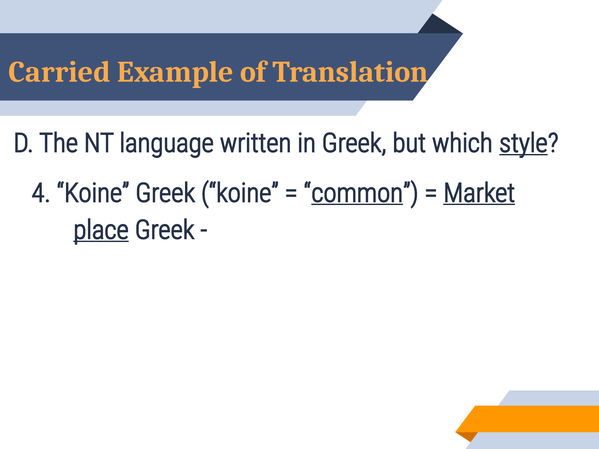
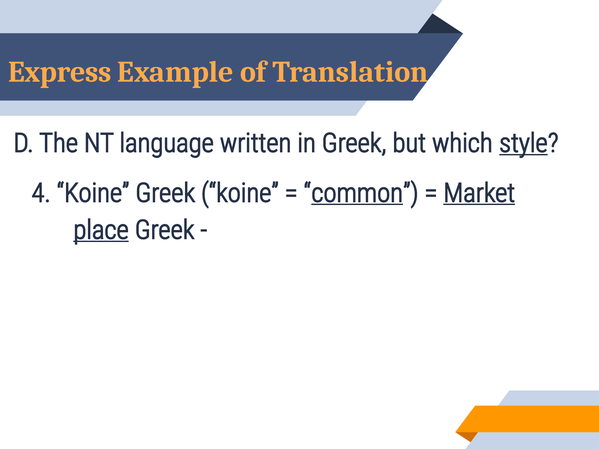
Carried: Carried -> Express
